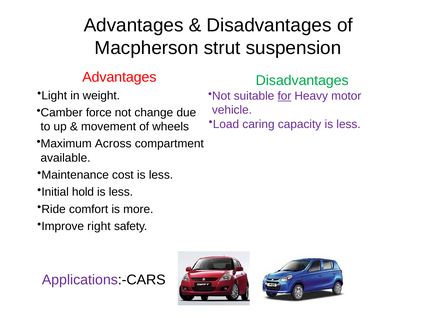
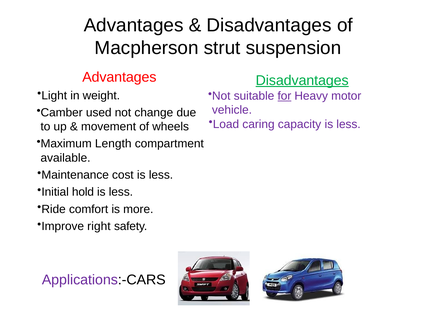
Disadvantages at (302, 81) underline: none -> present
force: force -> used
Across: Across -> Length
